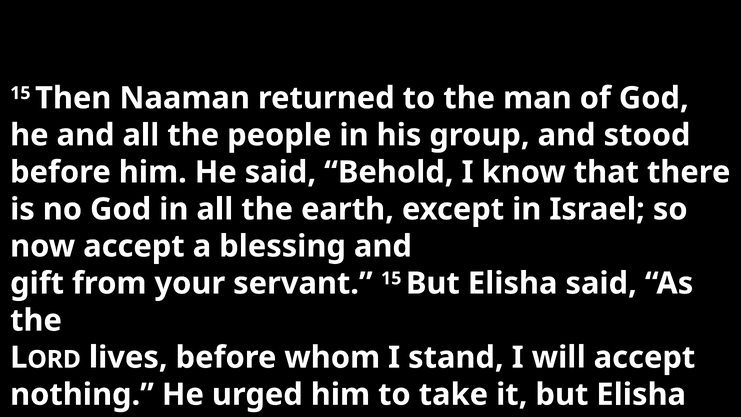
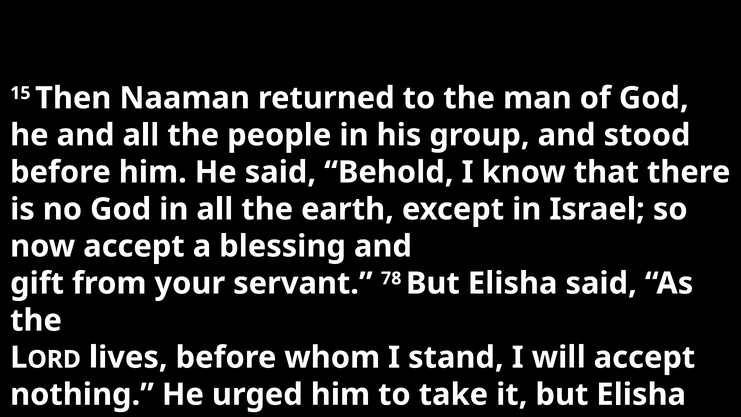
servant 15: 15 -> 78
